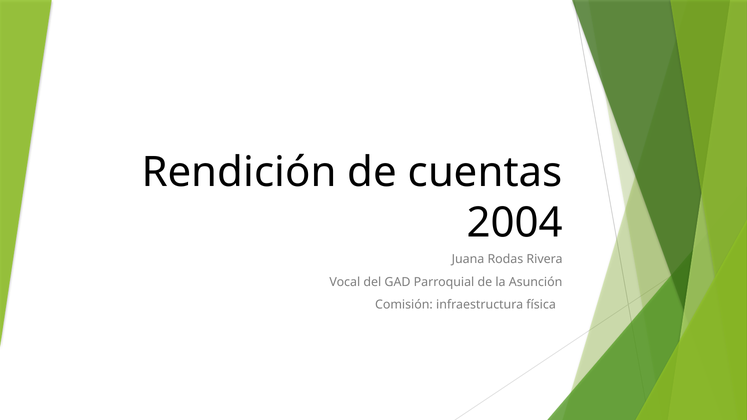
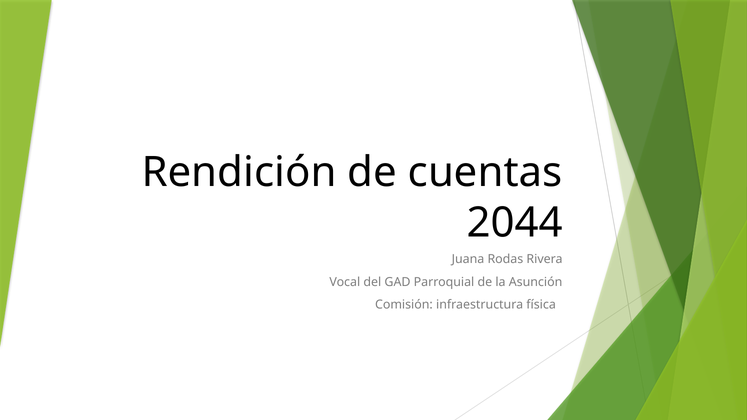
2004: 2004 -> 2044
